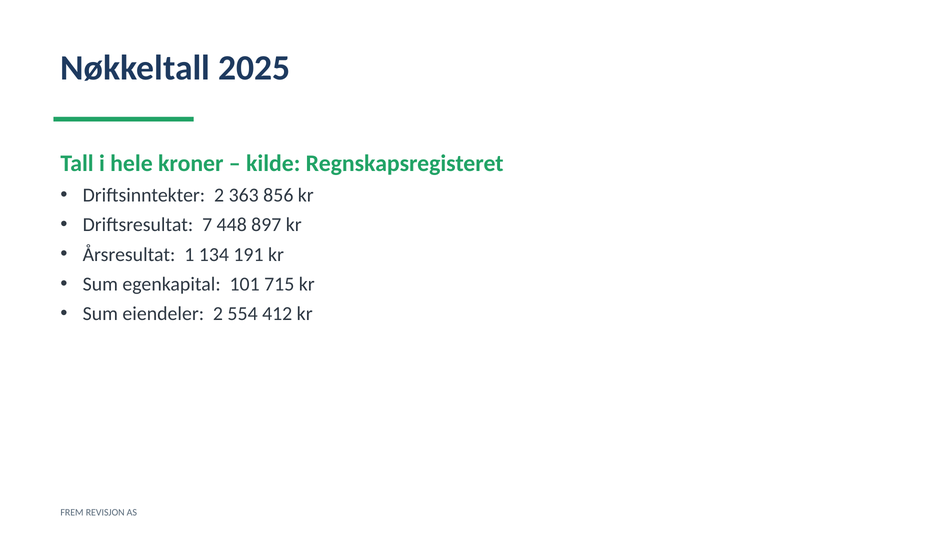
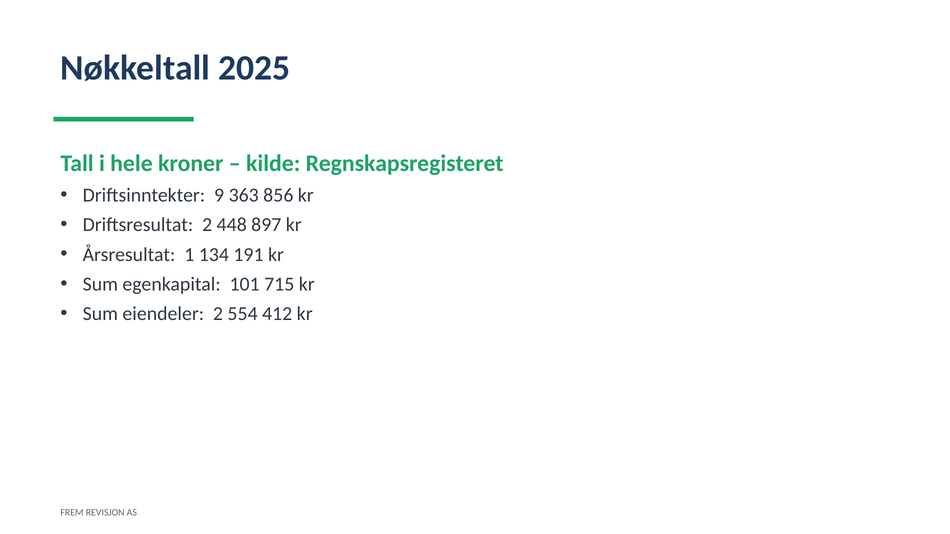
Driftsinntekter 2: 2 -> 9
Driftsresultat 7: 7 -> 2
